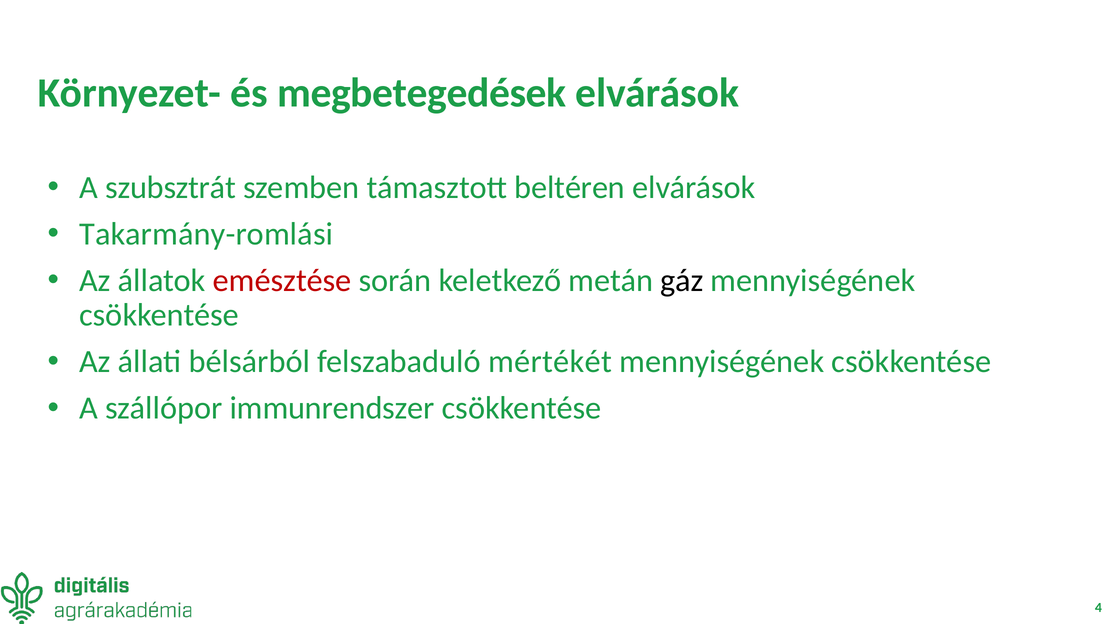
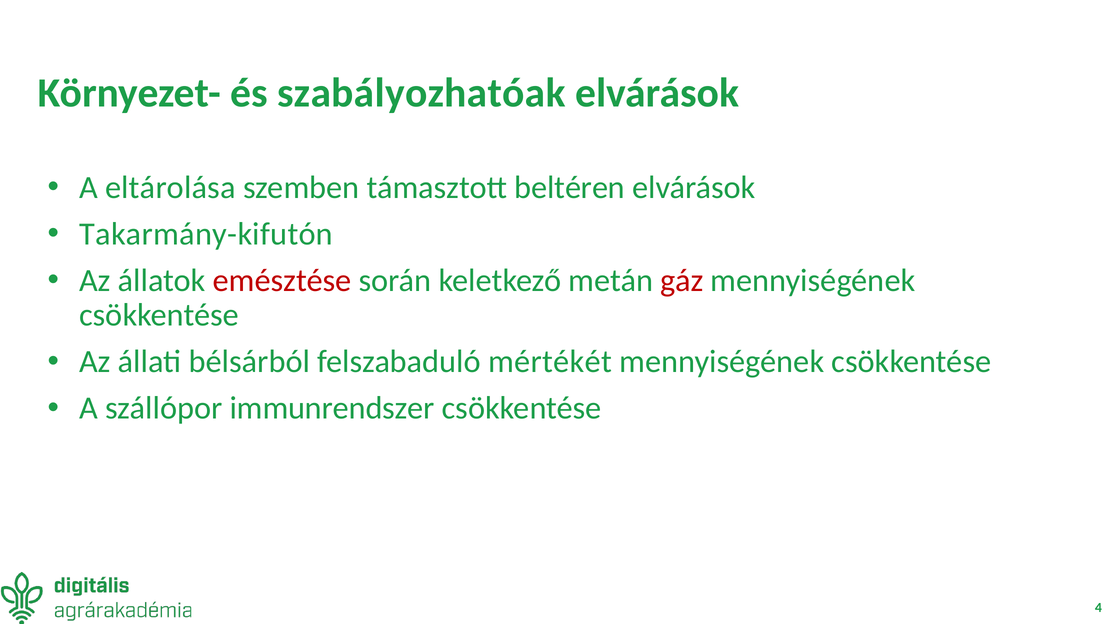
megbetegedések: megbetegedések -> szabályozhatóak
szubsztrát: szubsztrát -> eltárolása
Takarmány-romlási: Takarmány-romlási -> Takarmány-kifutón
gáz colour: black -> red
